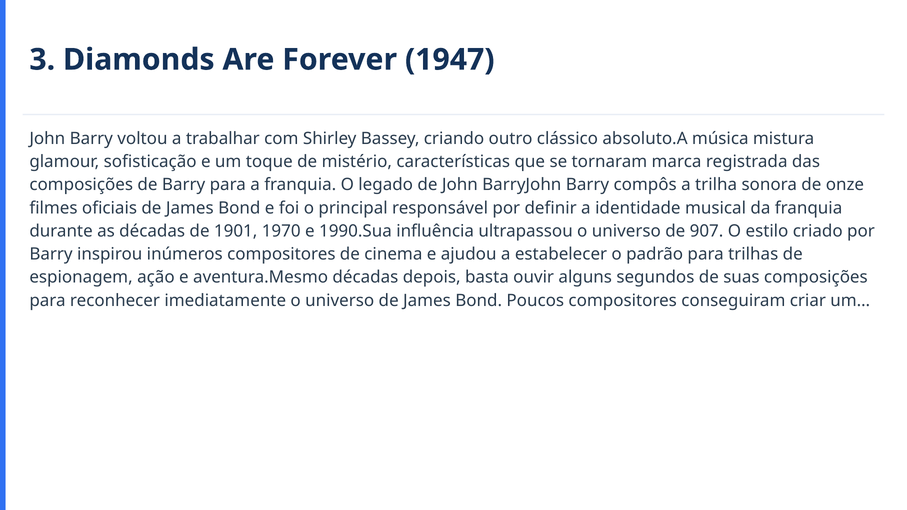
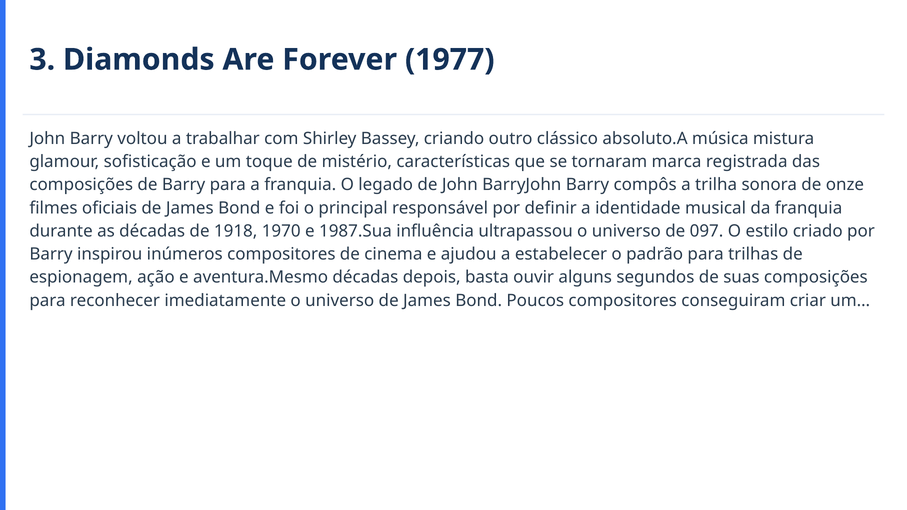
1947: 1947 -> 1977
1901: 1901 -> 1918
1990.Sua: 1990.Sua -> 1987.Sua
907: 907 -> 097
